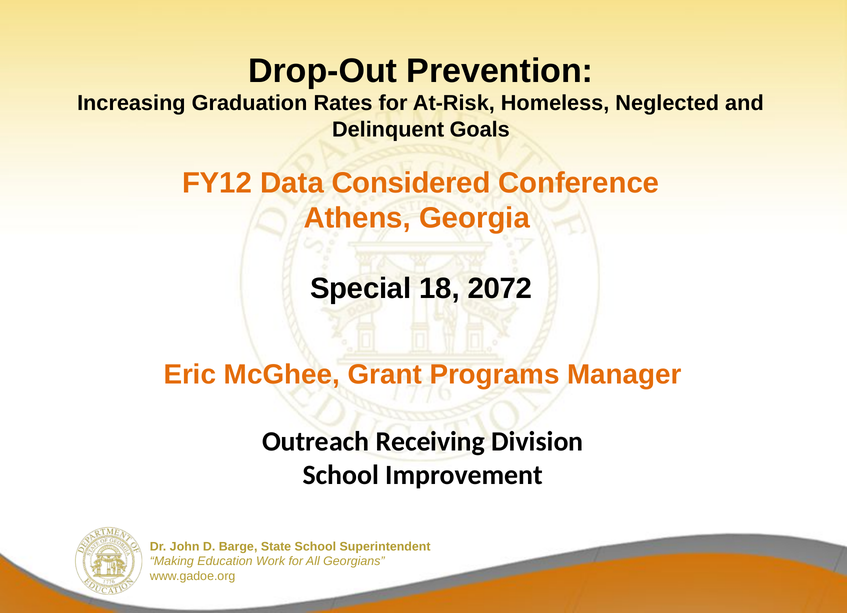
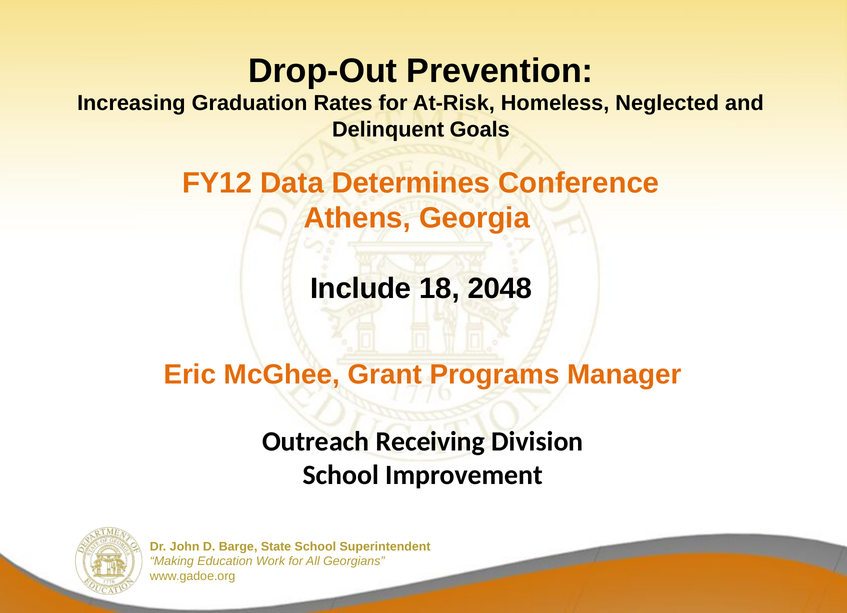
Considered: Considered -> Determines
Special: Special -> Include
2072: 2072 -> 2048
